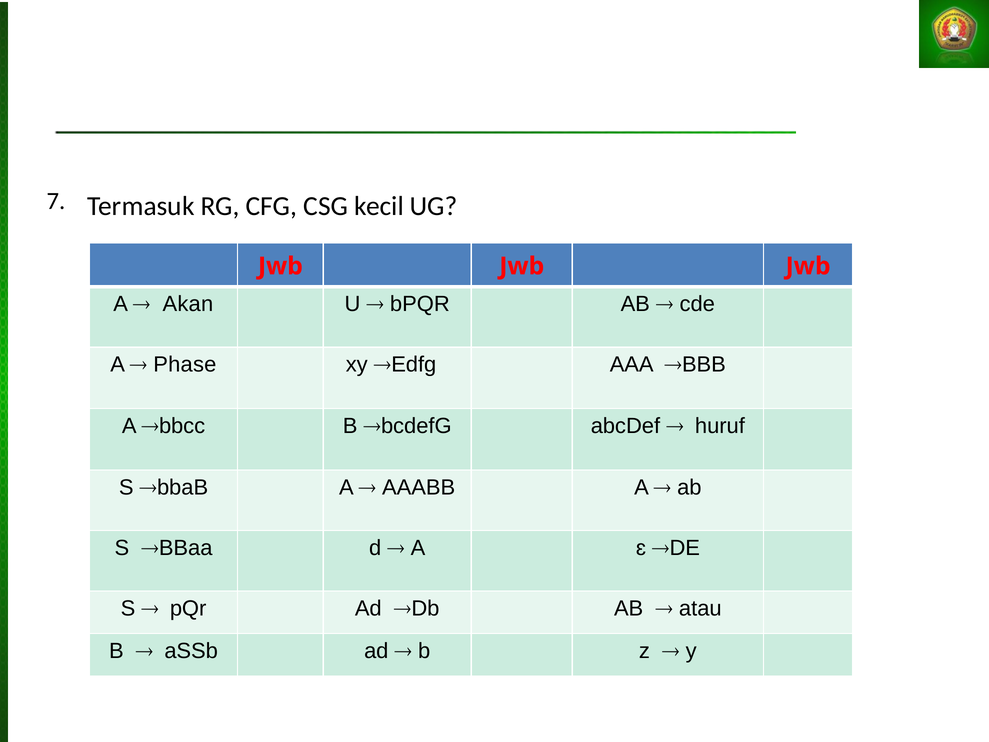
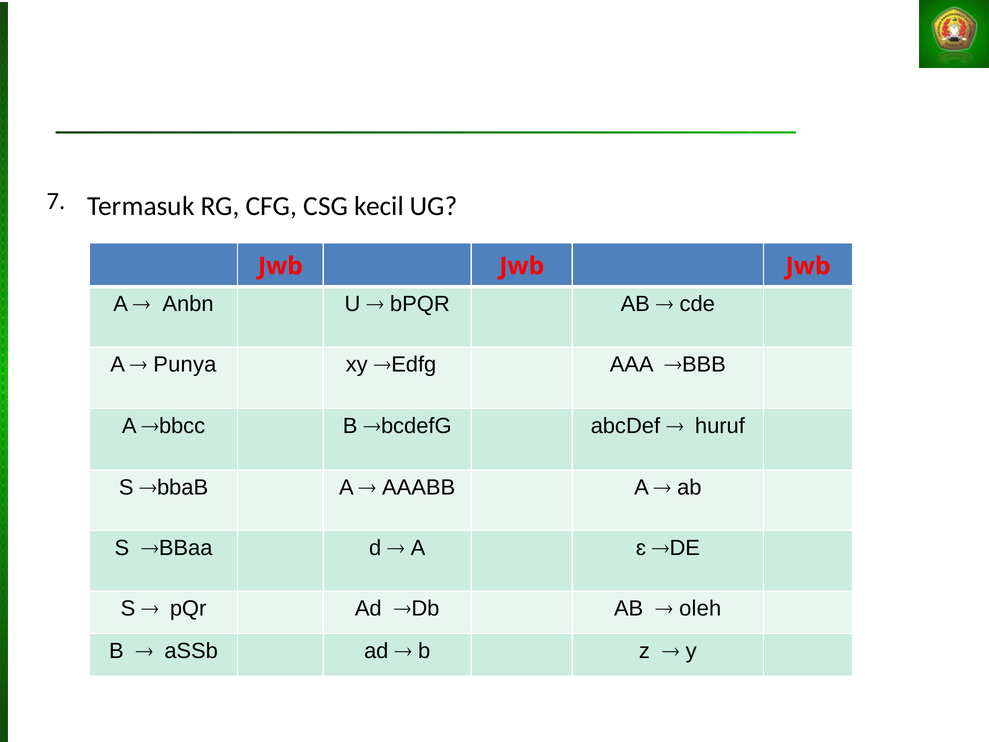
Akan: Akan -> Anbn
Phase: Phase -> Punya
atau: atau -> oleh
